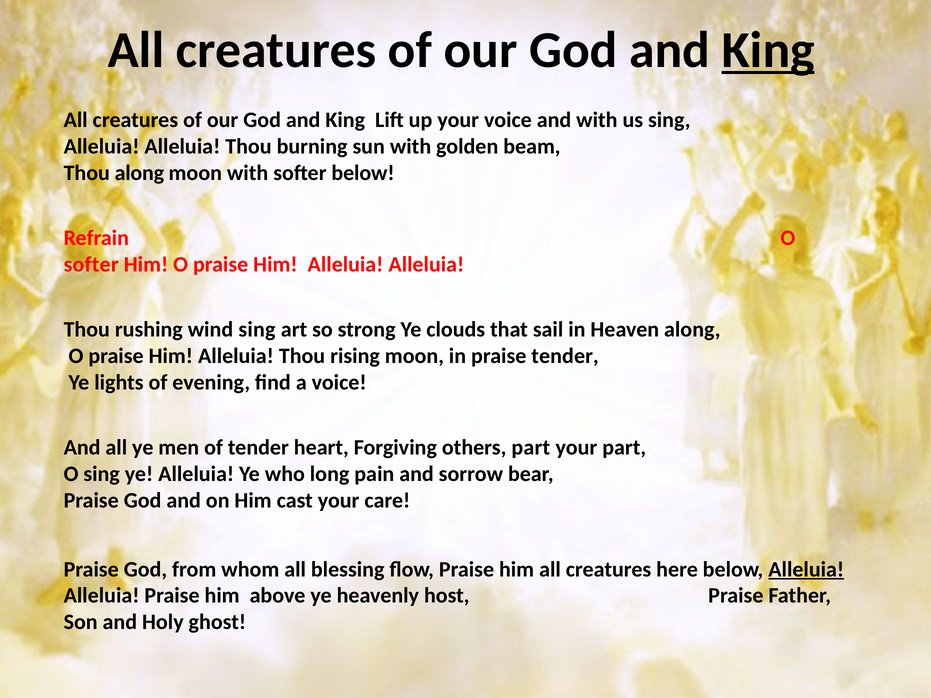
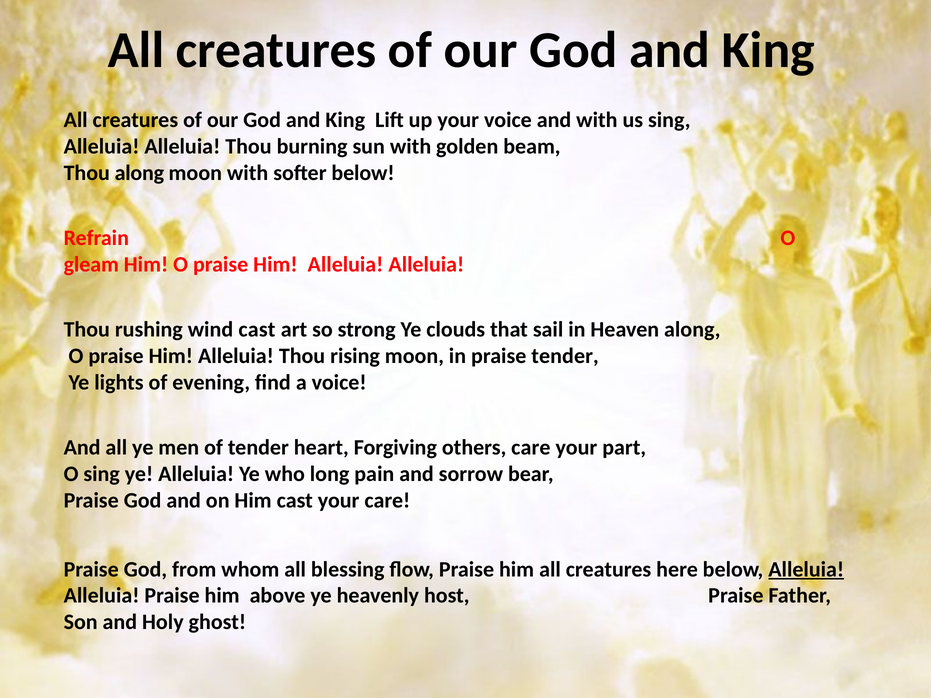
King at (768, 50) underline: present -> none
softer at (91, 264): softer -> gleam
wind sing: sing -> cast
others part: part -> care
